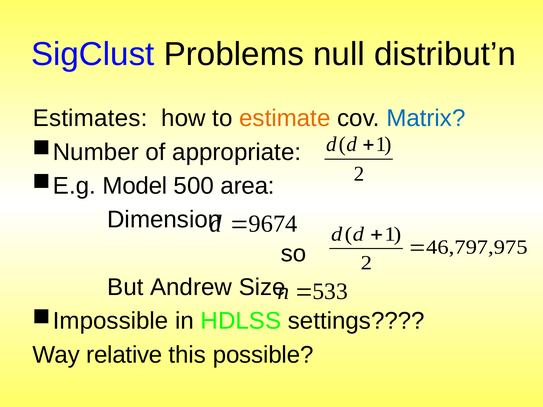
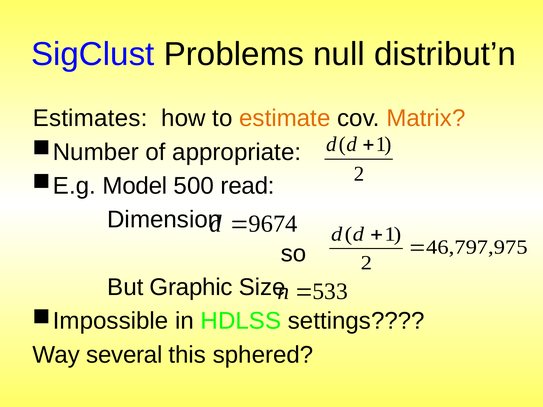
Matrix colour: blue -> orange
area: area -> read
Andrew: Andrew -> Graphic
relative: relative -> several
possible: possible -> sphered
